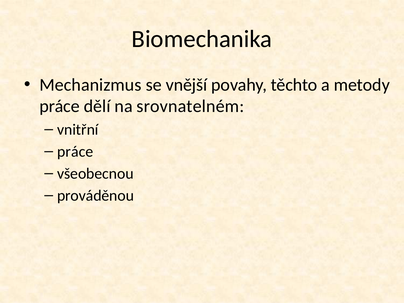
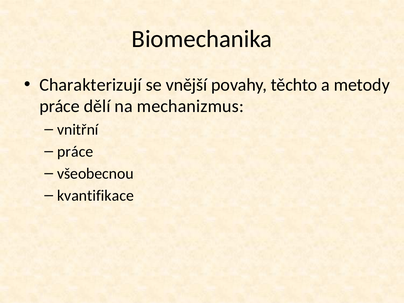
Mechanizmus: Mechanizmus -> Charakterizují
srovnatelném: srovnatelném -> mechanizmus
prováděnou: prováděnou -> kvantifikace
